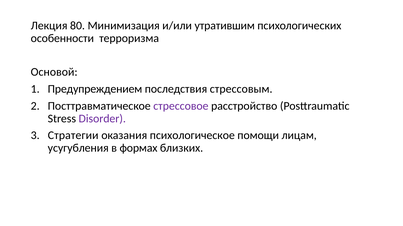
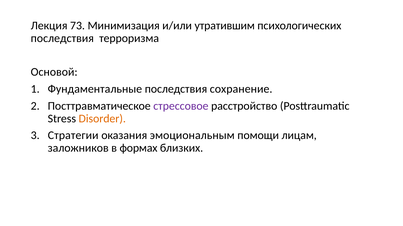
80: 80 -> 73
особенности at (62, 39): особенности -> последствия
Предупреждением: Предупреждением -> Фундаментальные
стрессовым: стрессовым -> сохранение
Disorder colour: purple -> orange
психологическое: психологическое -> эмоциональным
усугубления: усугубления -> заложников
